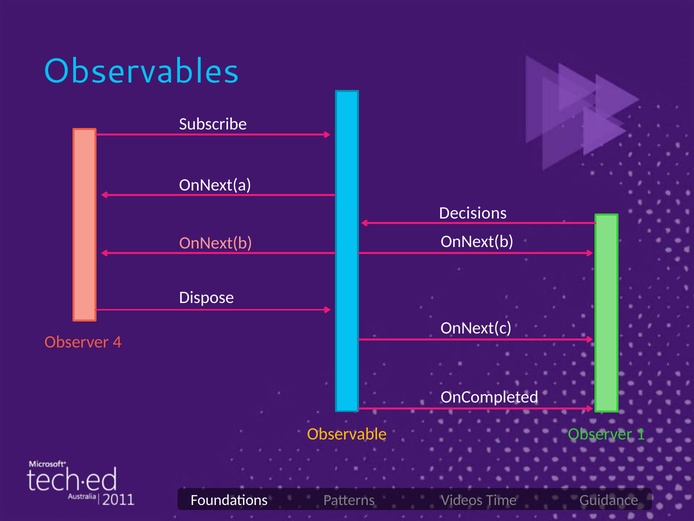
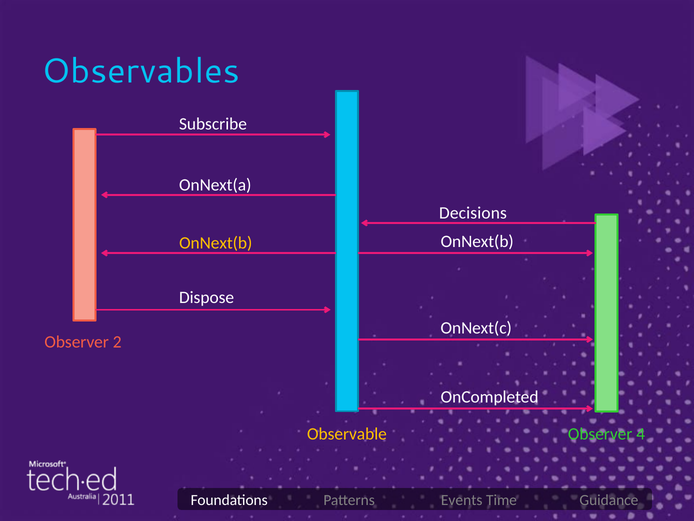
OnNext(b at (216, 243) colour: pink -> yellow
4: 4 -> 2
1: 1 -> 4
Videos: Videos -> Events
